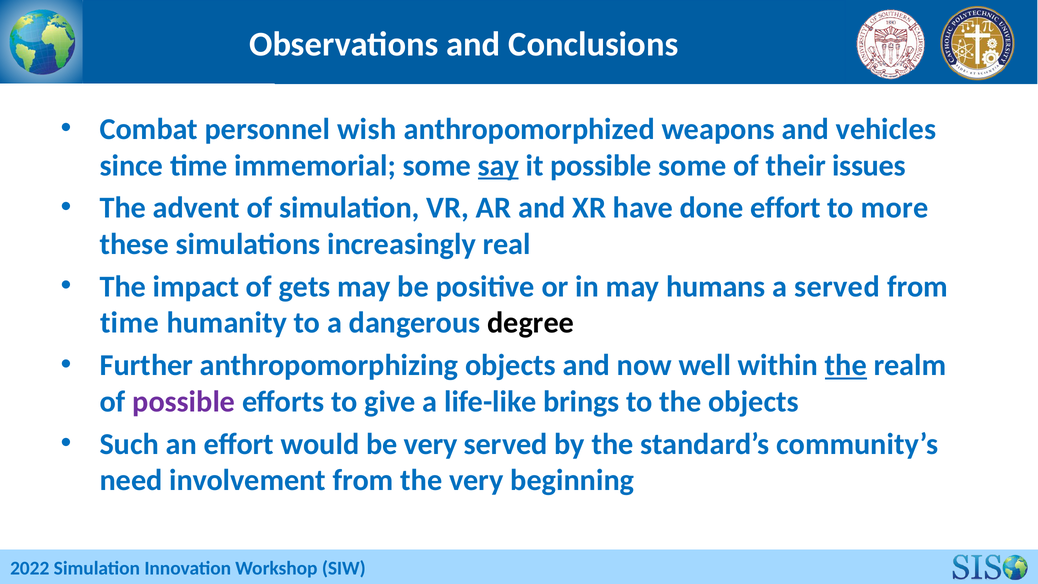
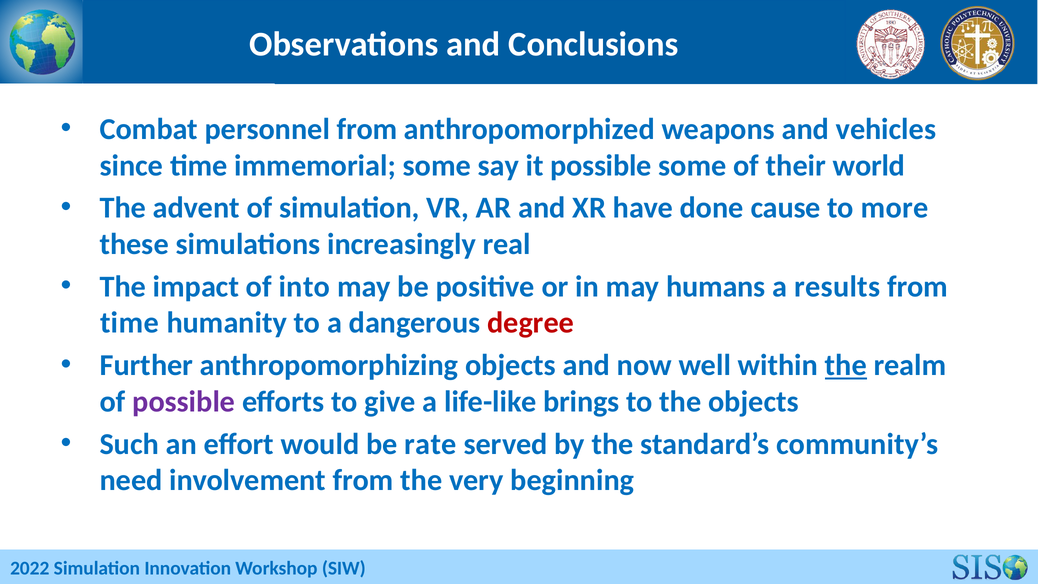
personnel wish: wish -> from
say underline: present -> none
issues: issues -> world
done effort: effort -> cause
gets: gets -> into
a served: served -> results
degree colour: black -> red
be very: very -> rate
